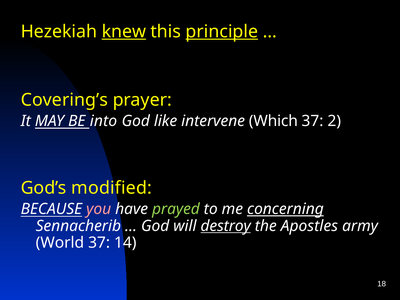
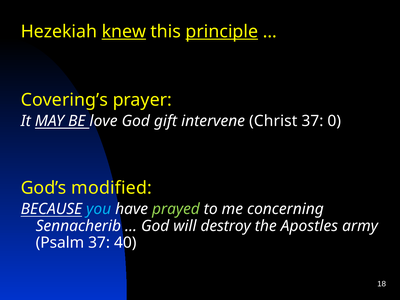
into: into -> love
like: like -> gift
Which: Which -> Christ
2: 2 -> 0
you colour: pink -> light blue
concerning underline: present -> none
destroy underline: present -> none
World: World -> Psalm
14: 14 -> 40
